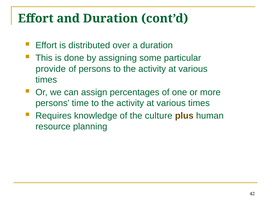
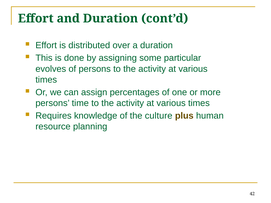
provide: provide -> evolves
